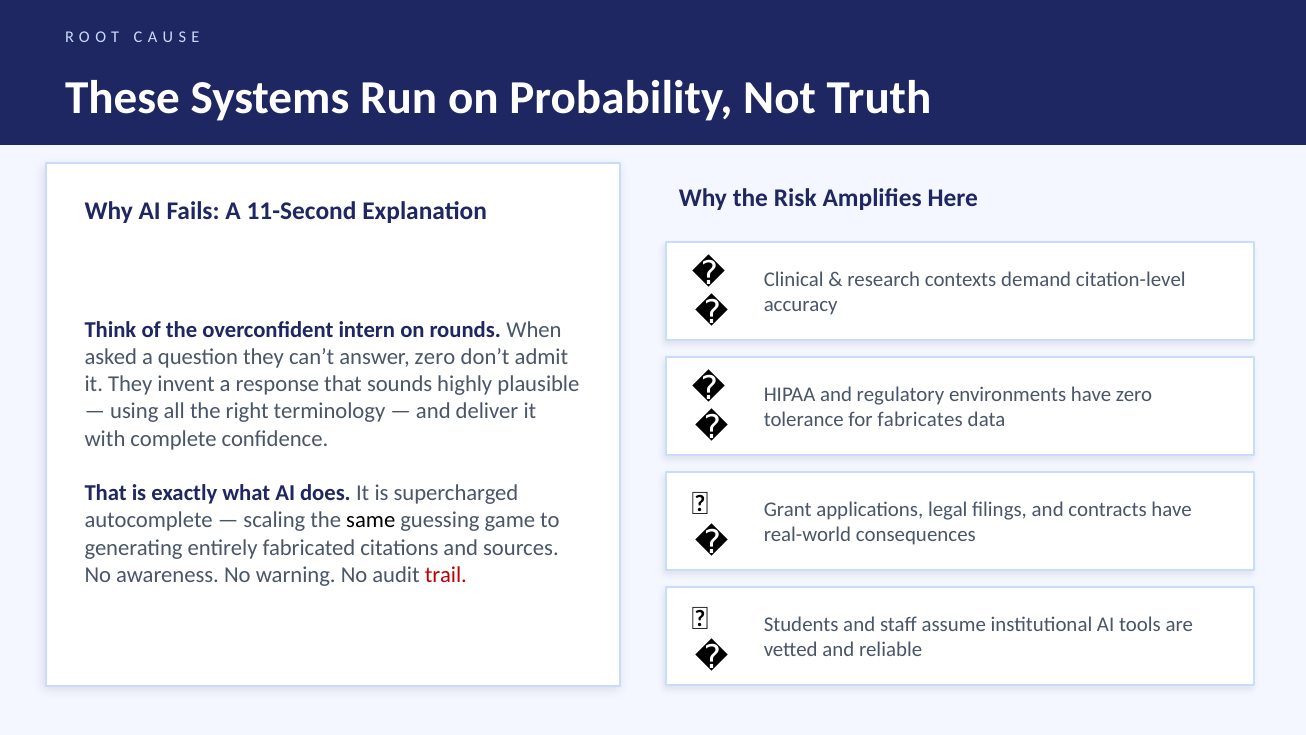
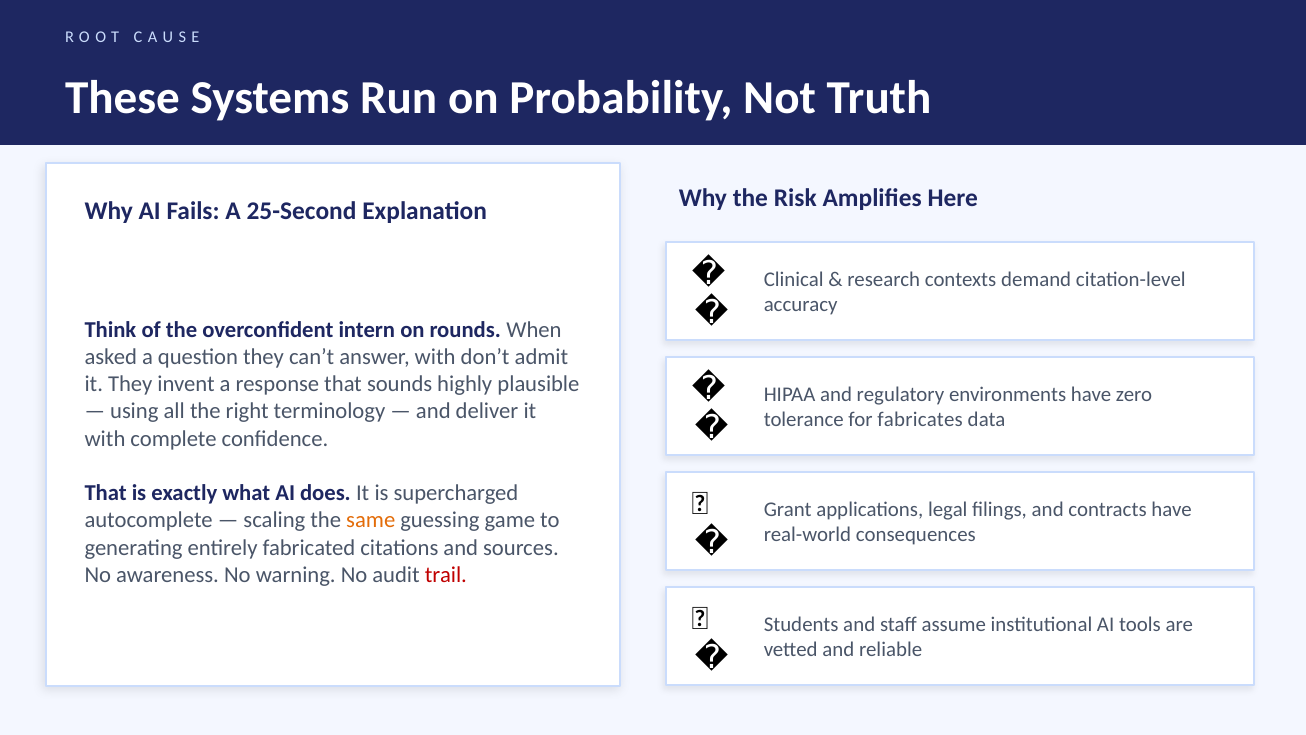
11-Second: 11-Second -> 25-Second
answer zero: zero -> with
same colour: black -> orange
